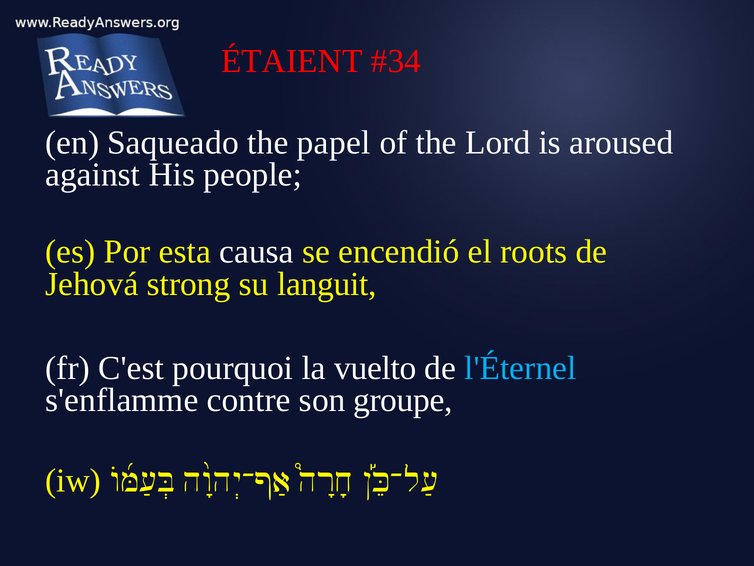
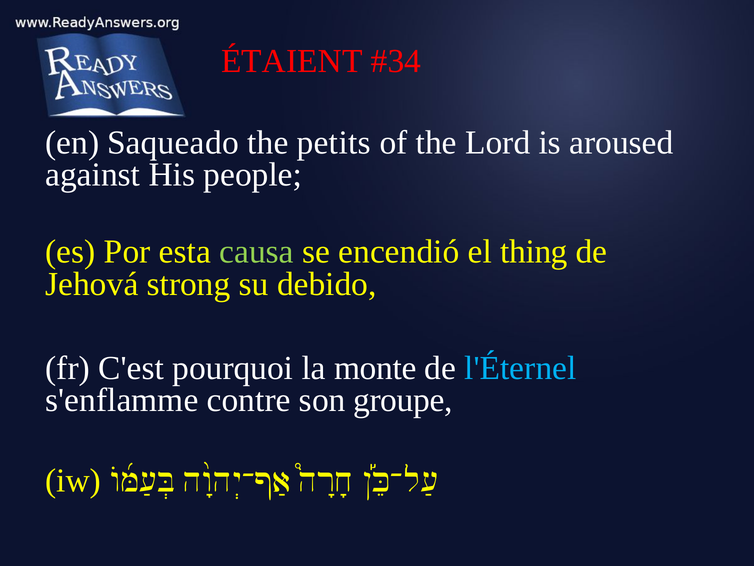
papel: papel -> petits
causa colour: white -> light green
roots: roots -> thing
languit: languit -> debido
vuelto: vuelto -> monte
